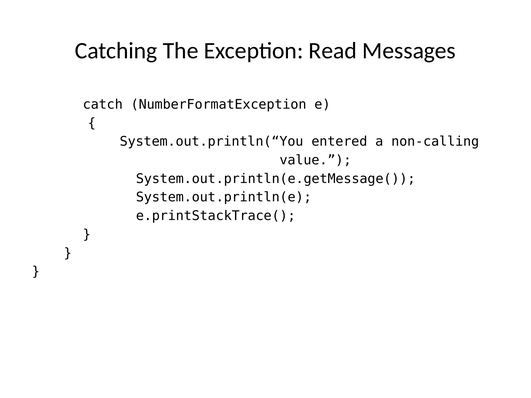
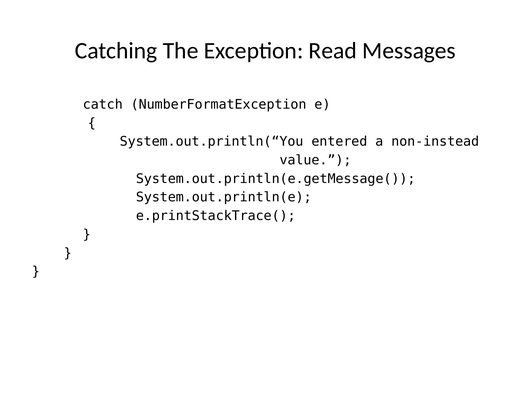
non-calling: non-calling -> non-instead
